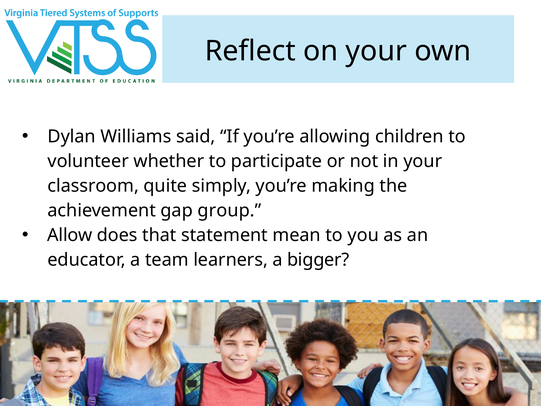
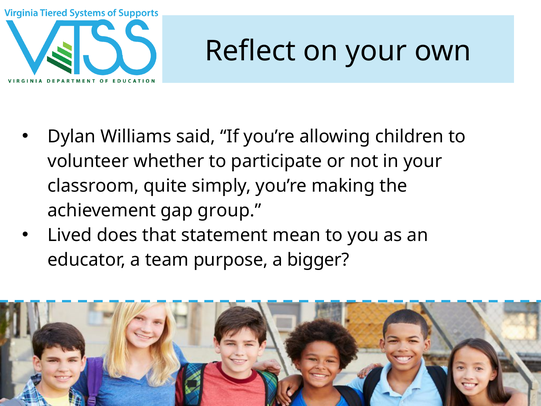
Allow: Allow -> Lived
learners: learners -> purpose
